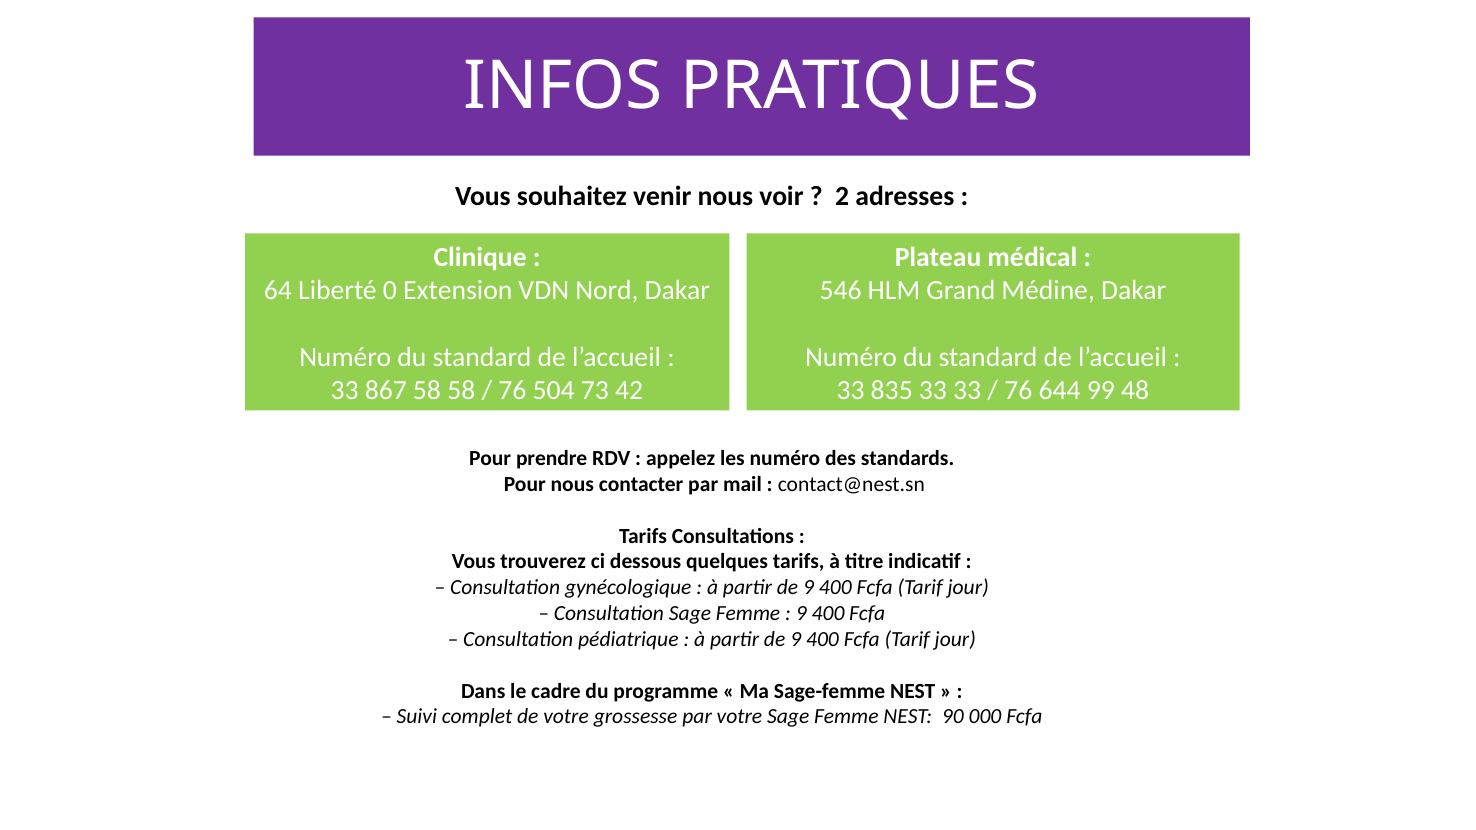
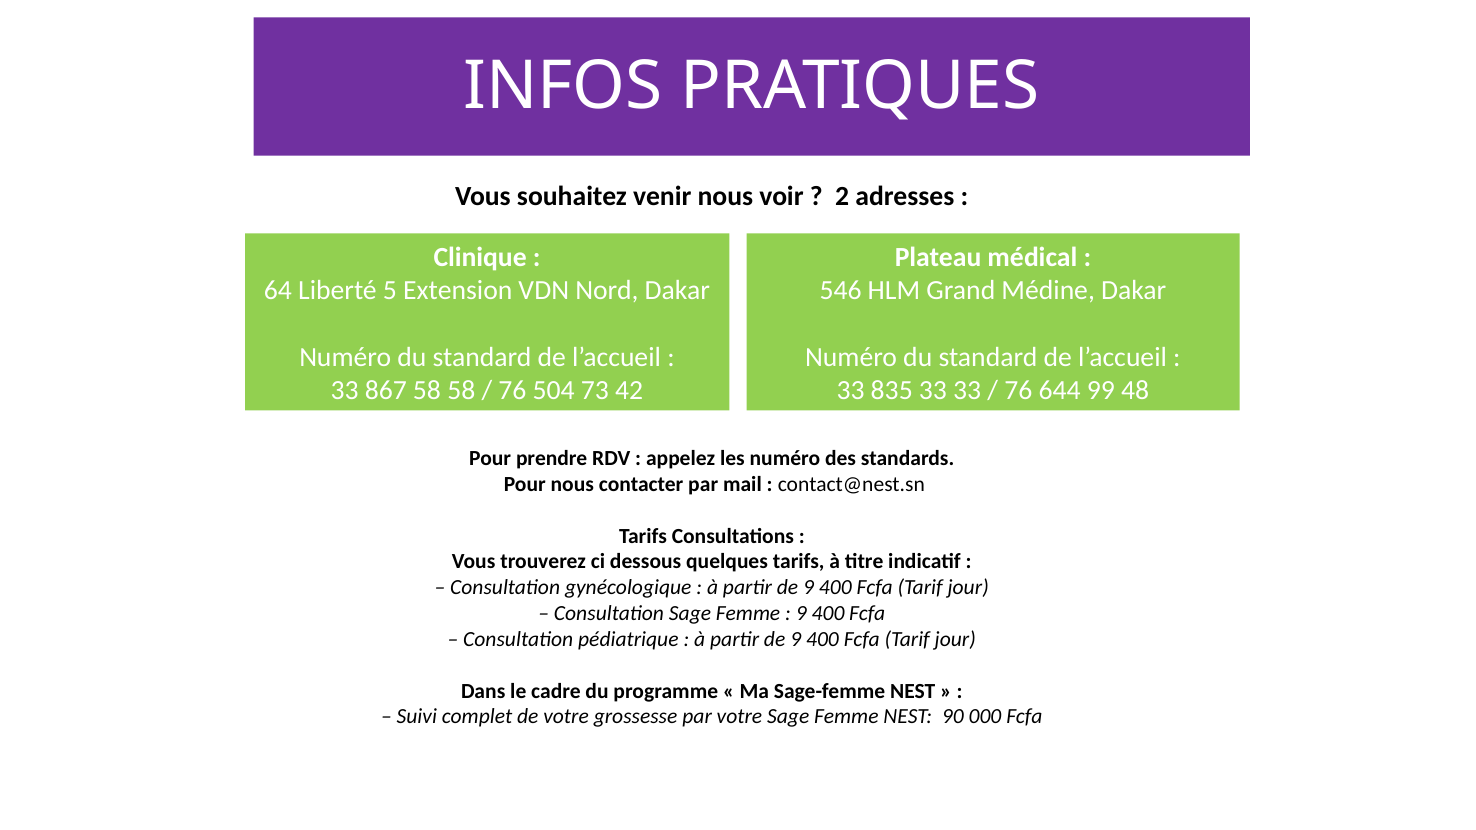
0: 0 -> 5
